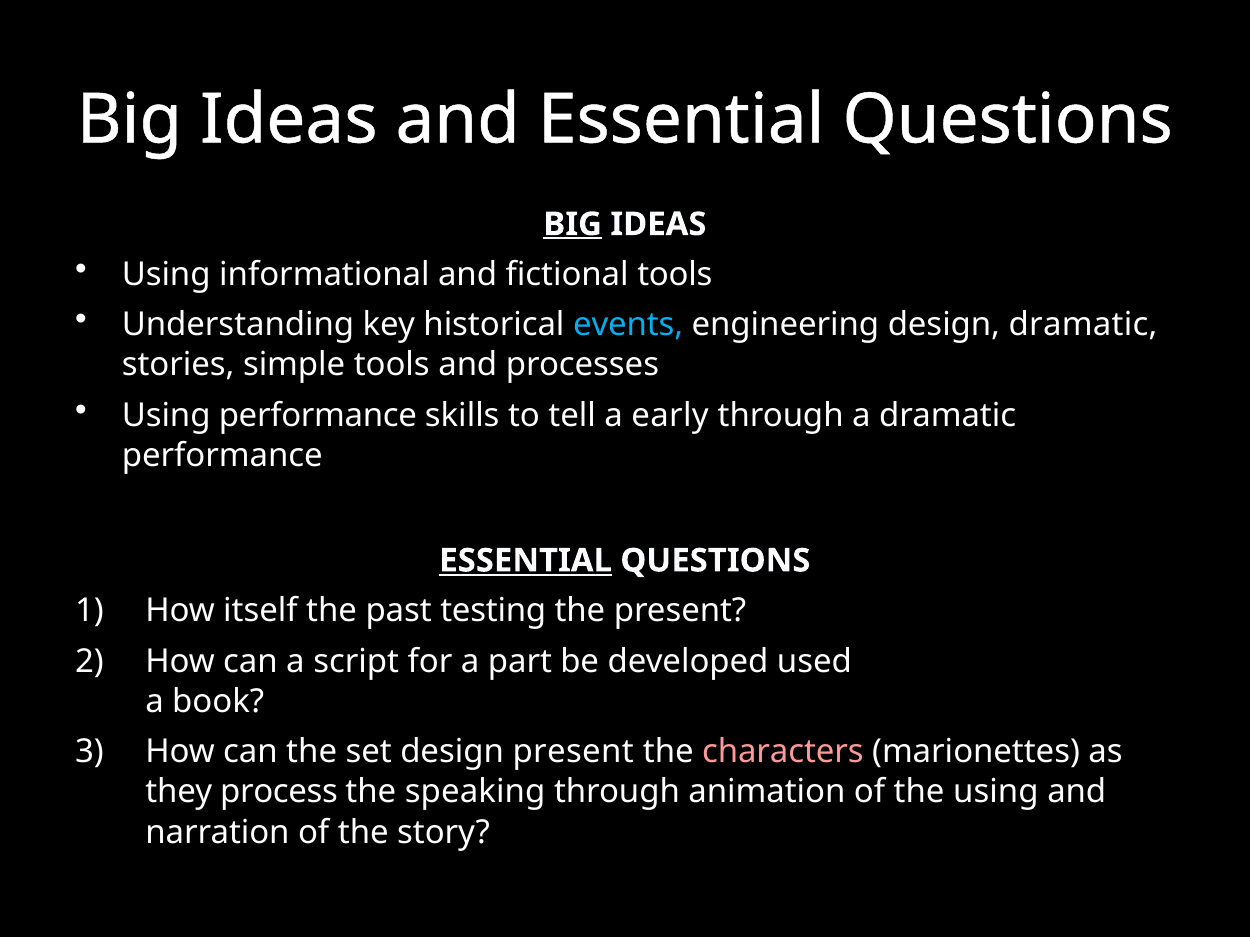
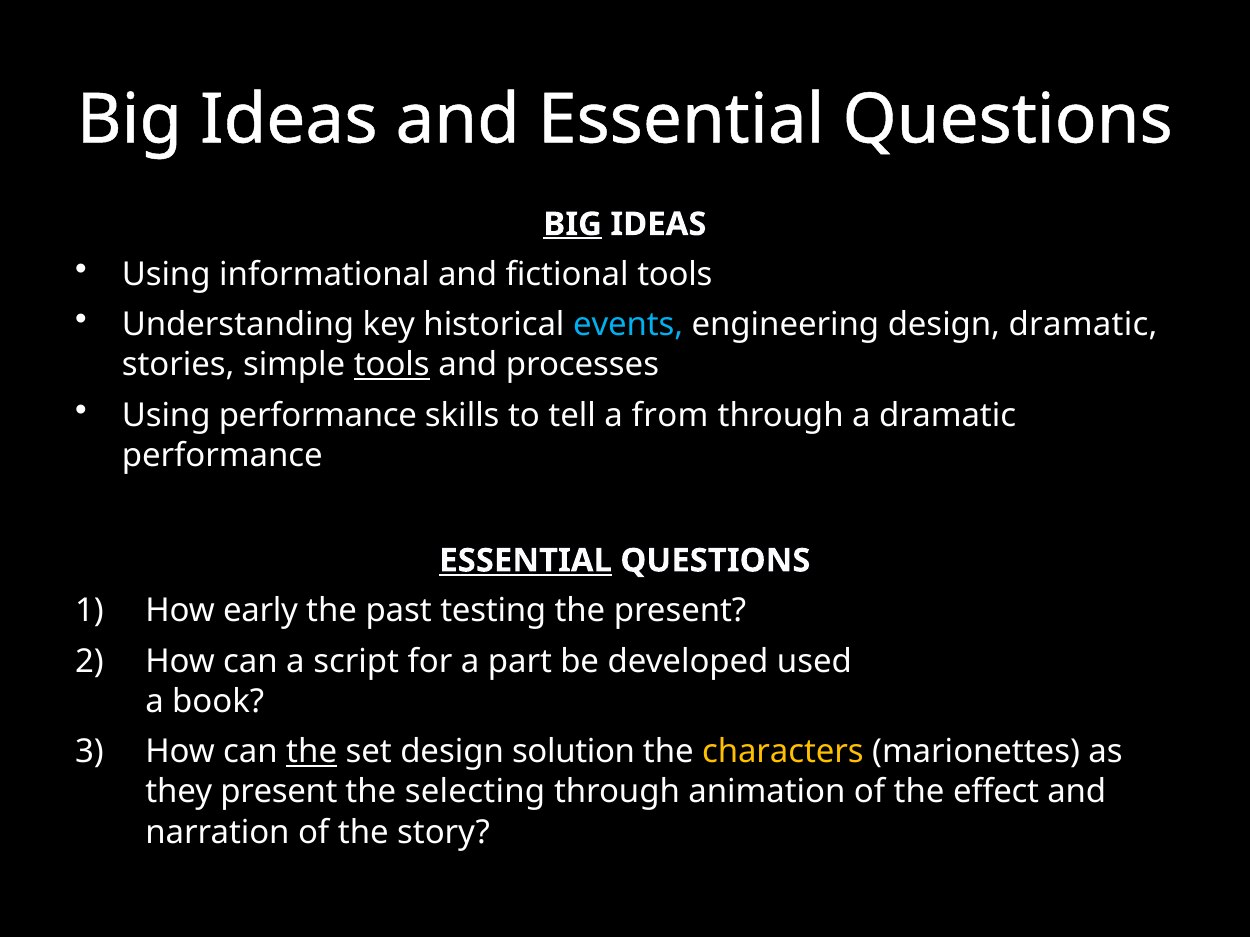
tools at (392, 365) underline: none -> present
early: early -> from
itself: itself -> early
the at (312, 752) underline: none -> present
design present: present -> solution
characters colour: pink -> yellow
they process: process -> present
speaking: speaking -> selecting
the using: using -> effect
